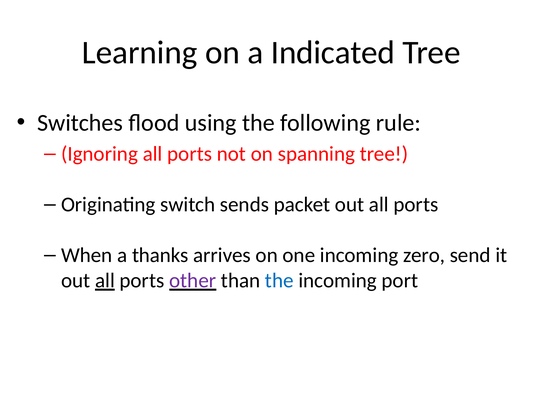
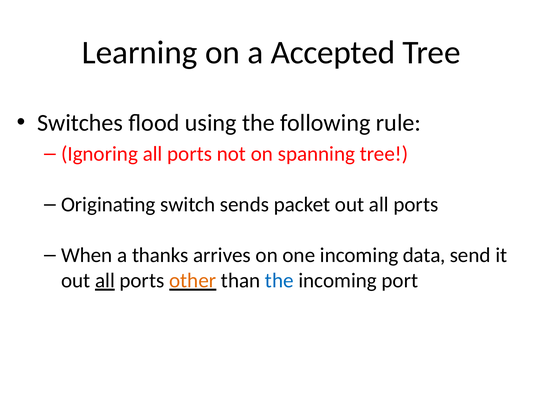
Indicated: Indicated -> Accepted
zero: zero -> data
other colour: purple -> orange
